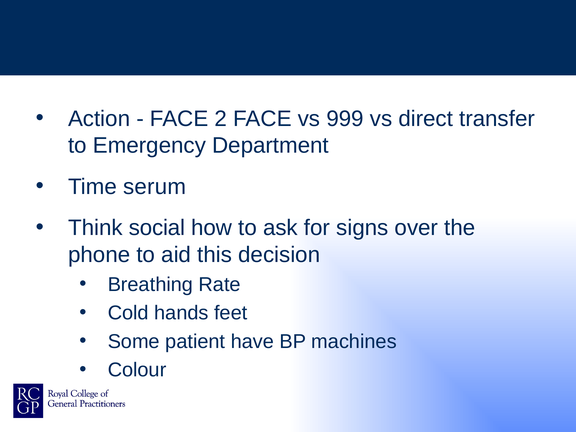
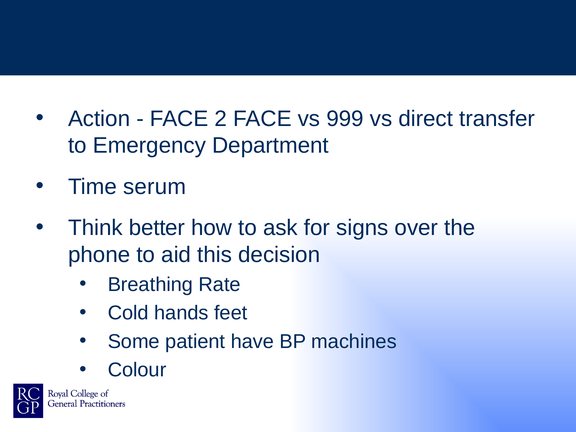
social: social -> better
